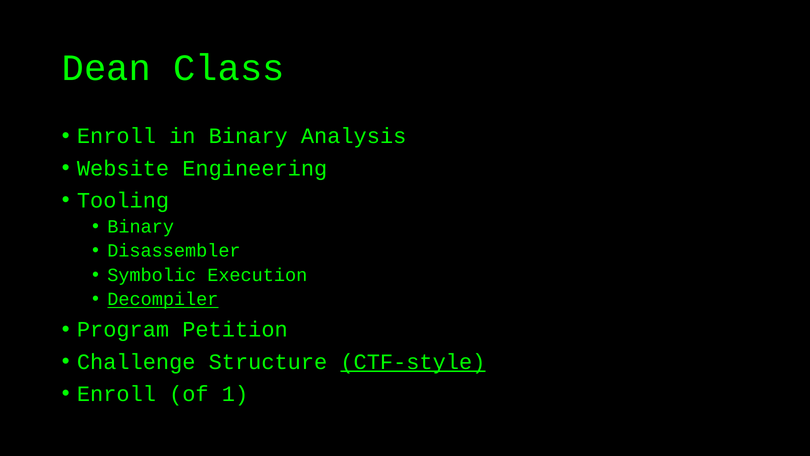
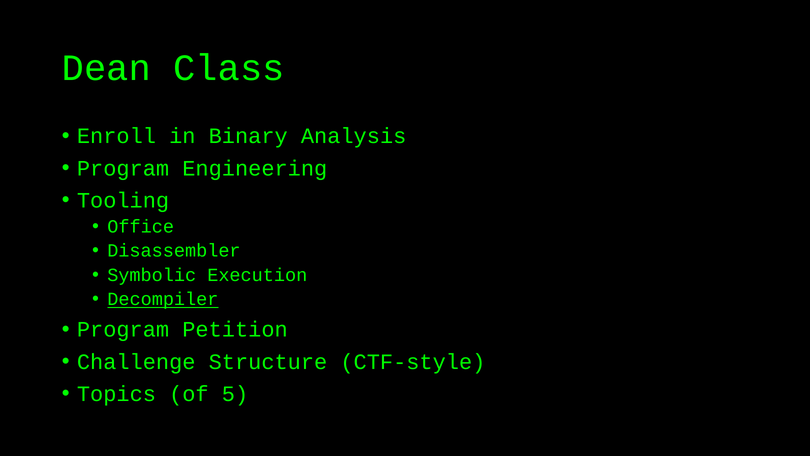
Website at (123, 168): Website -> Program
Binary at (141, 226): Binary -> Office
CTF-style underline: present -> none
Enroll at (116, 394): Enroll -> Topics
1: 1 -> 5
